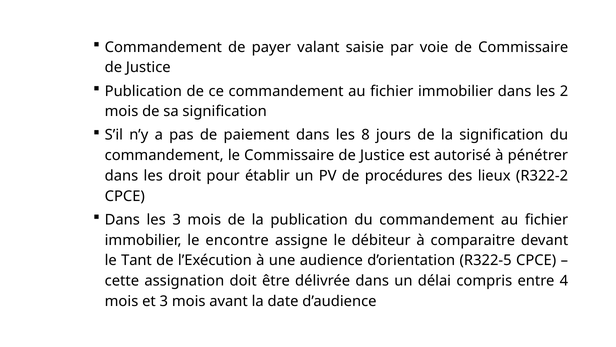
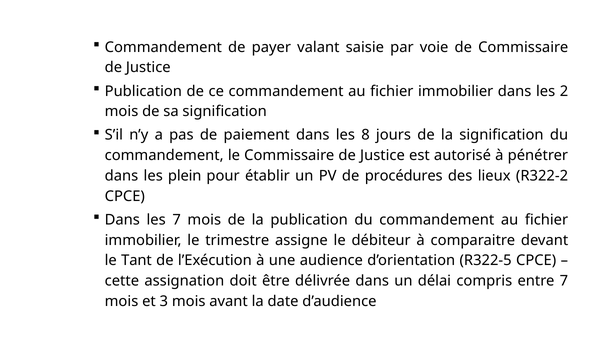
droit: droit -> plein
les 3: 3 -> 7
encontre: encontre -> trimestre
entre 4: 4 -> 7
